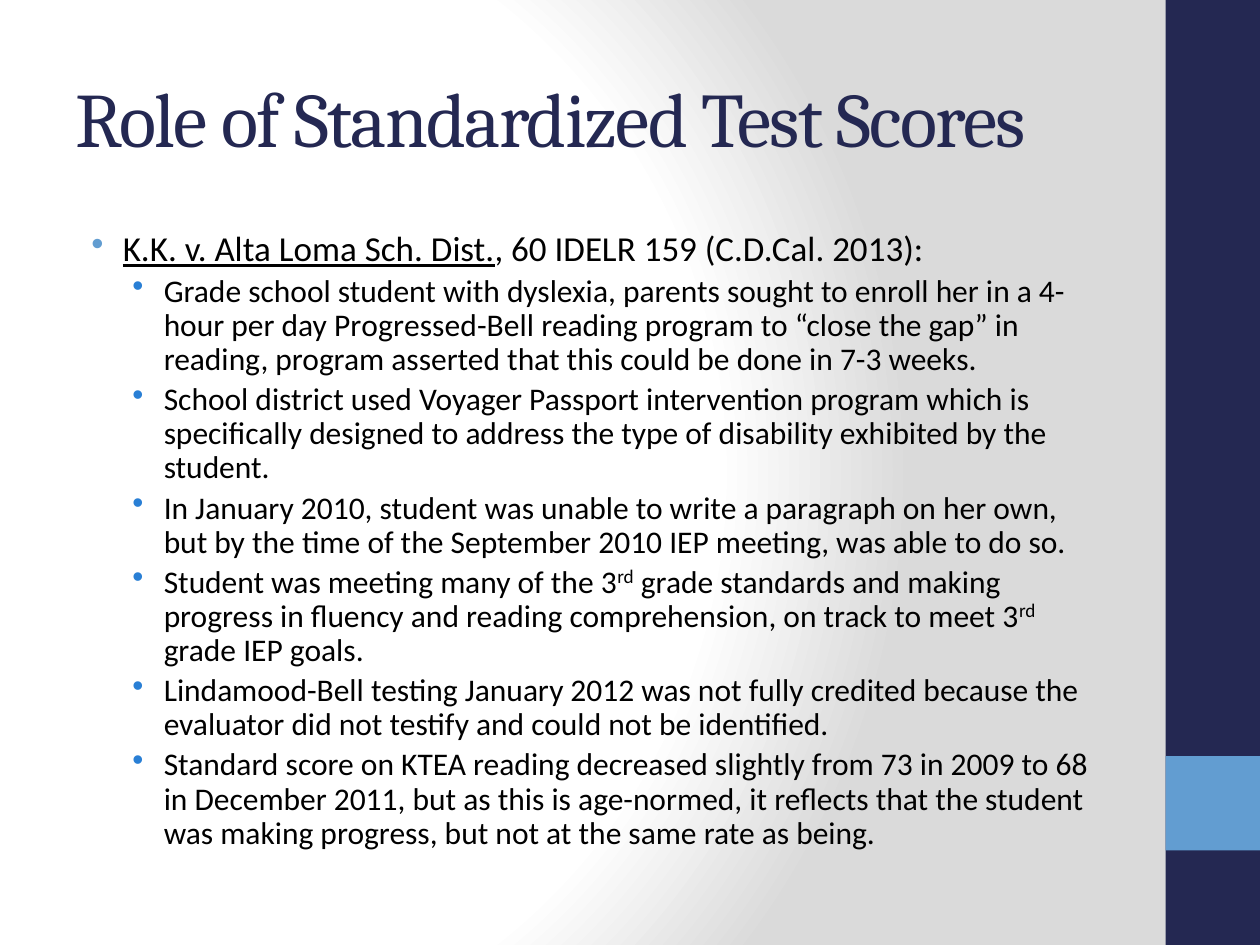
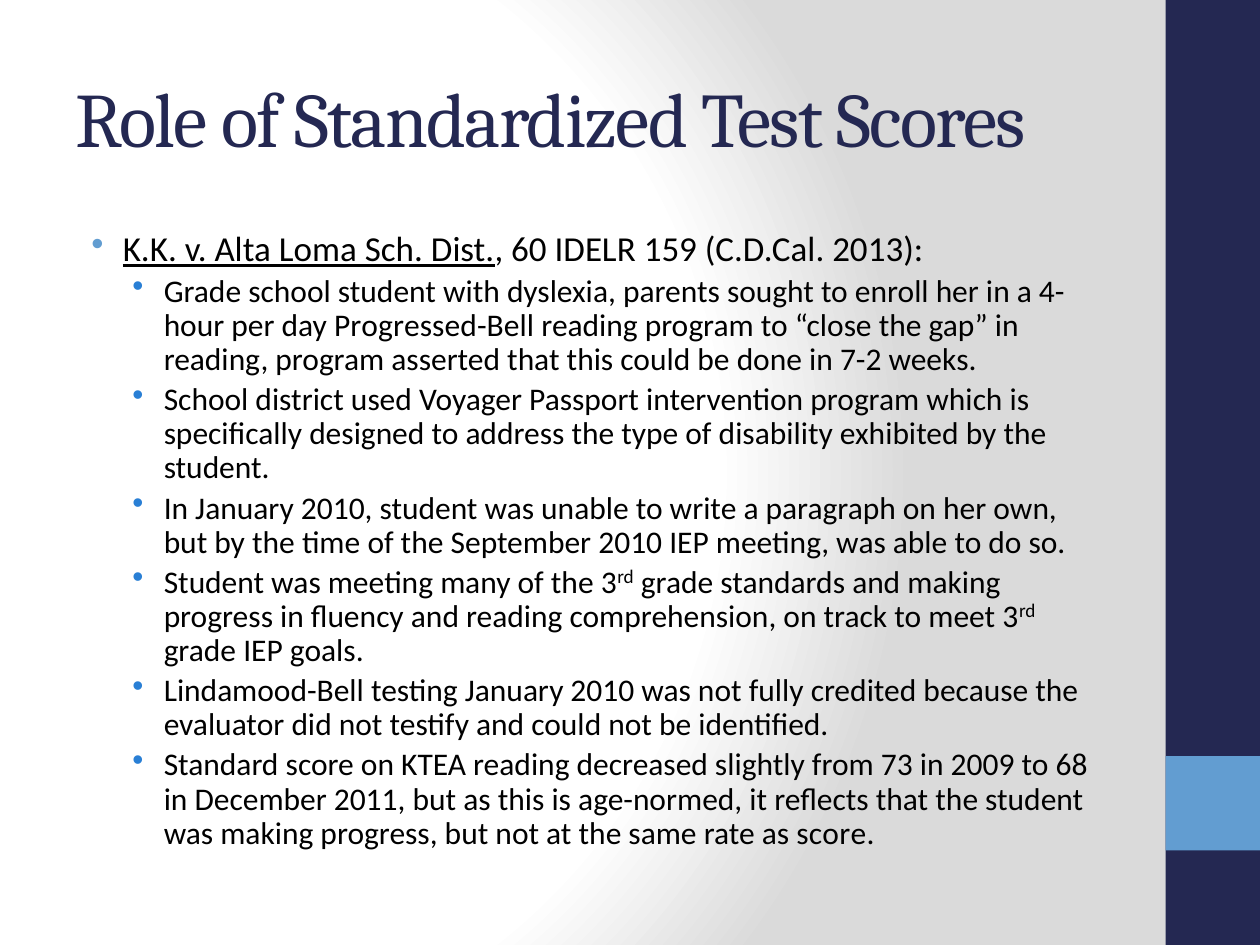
7-3: 7-3 -> 7-2
testing January 2012: 2012 -> 2010
as being: being -> score
